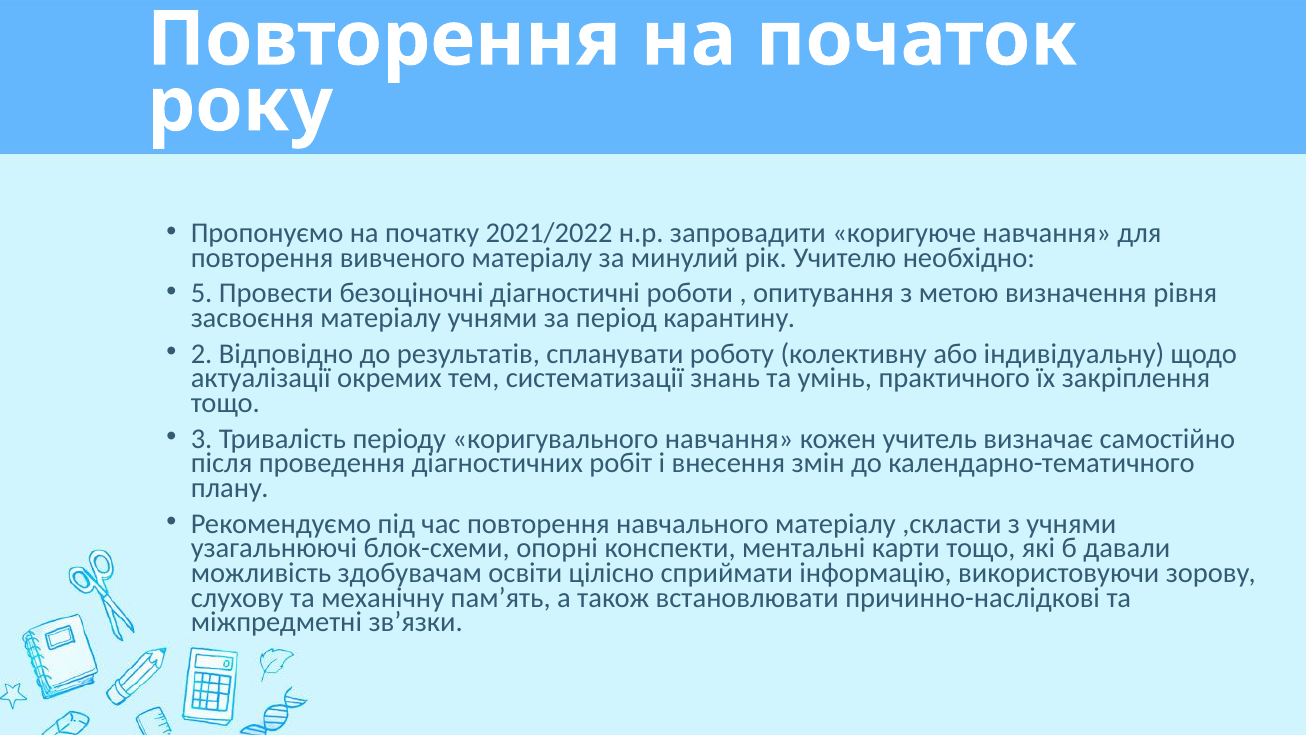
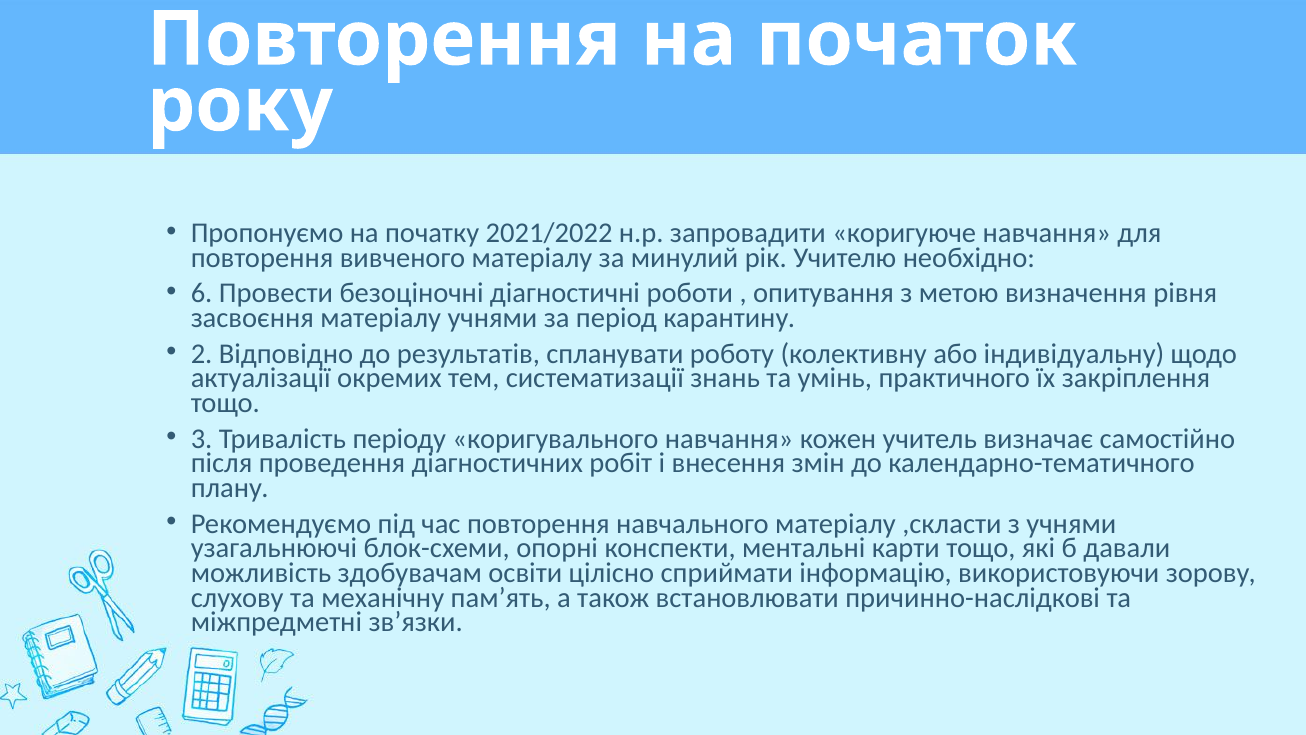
5: 5 -> 6
